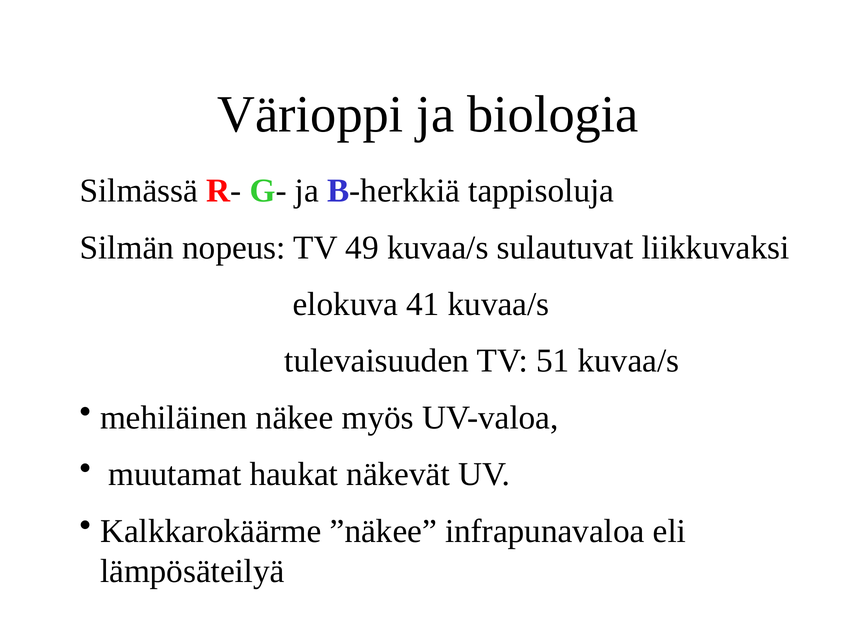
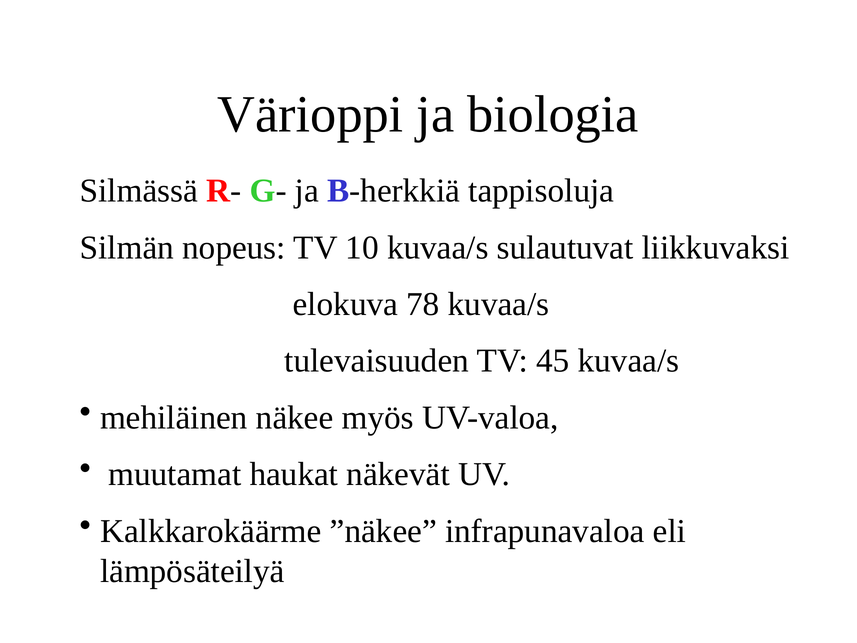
49: 49 -> 10
41: 41 -> 78
51: 51 -> 45
